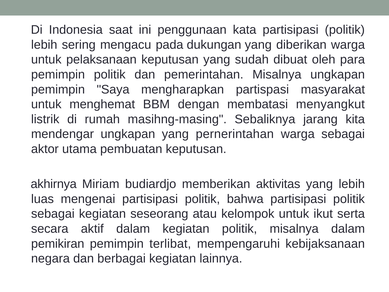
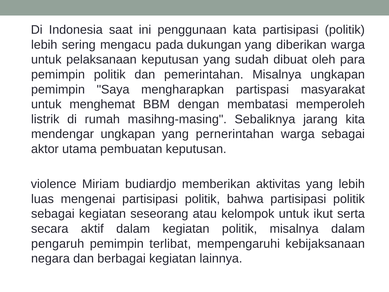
menyangkut: menyangkut -> memperoleh
akhirnya: akhirnya -> violence
pemikiran: pemikiran -> pengaruh
